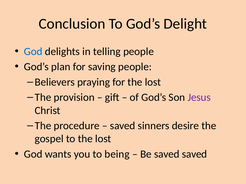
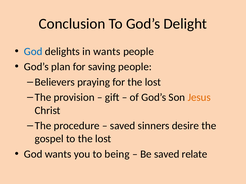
in telling: telling -> wants
Jesus colour: purple -> orange
saved saved: saved -> relate
